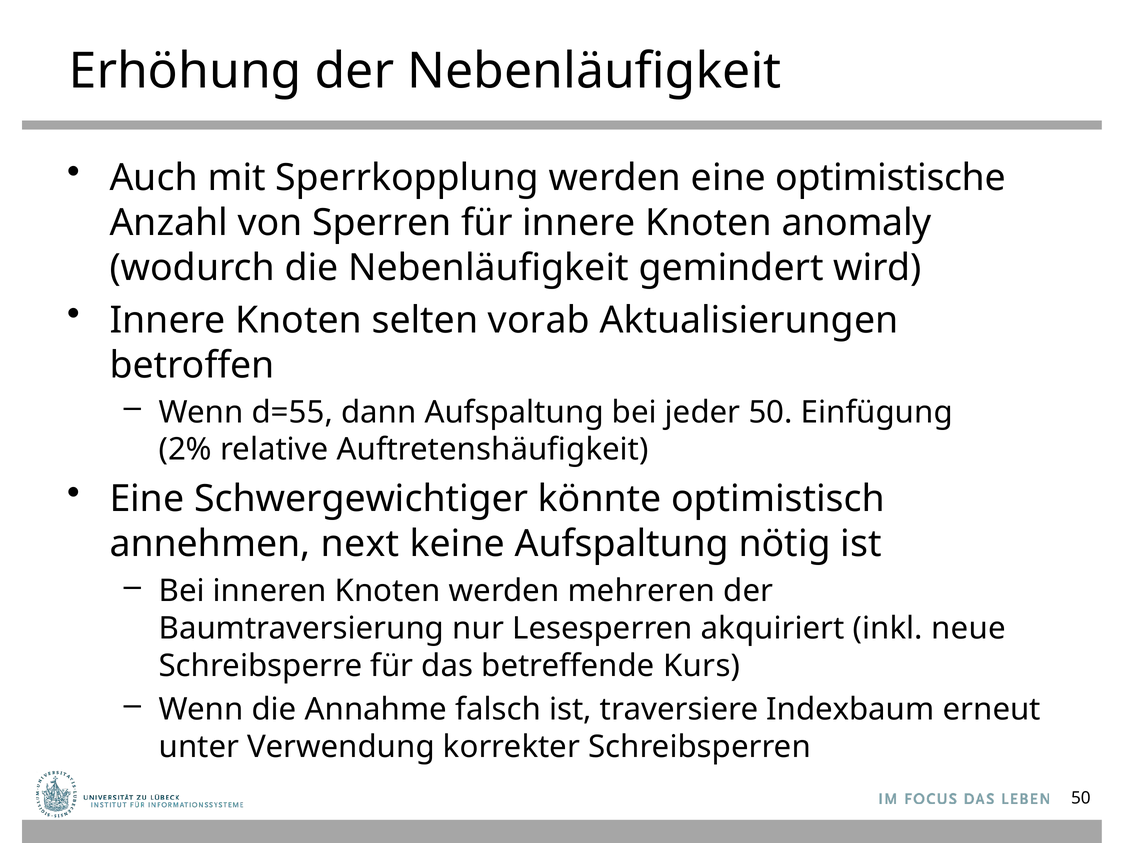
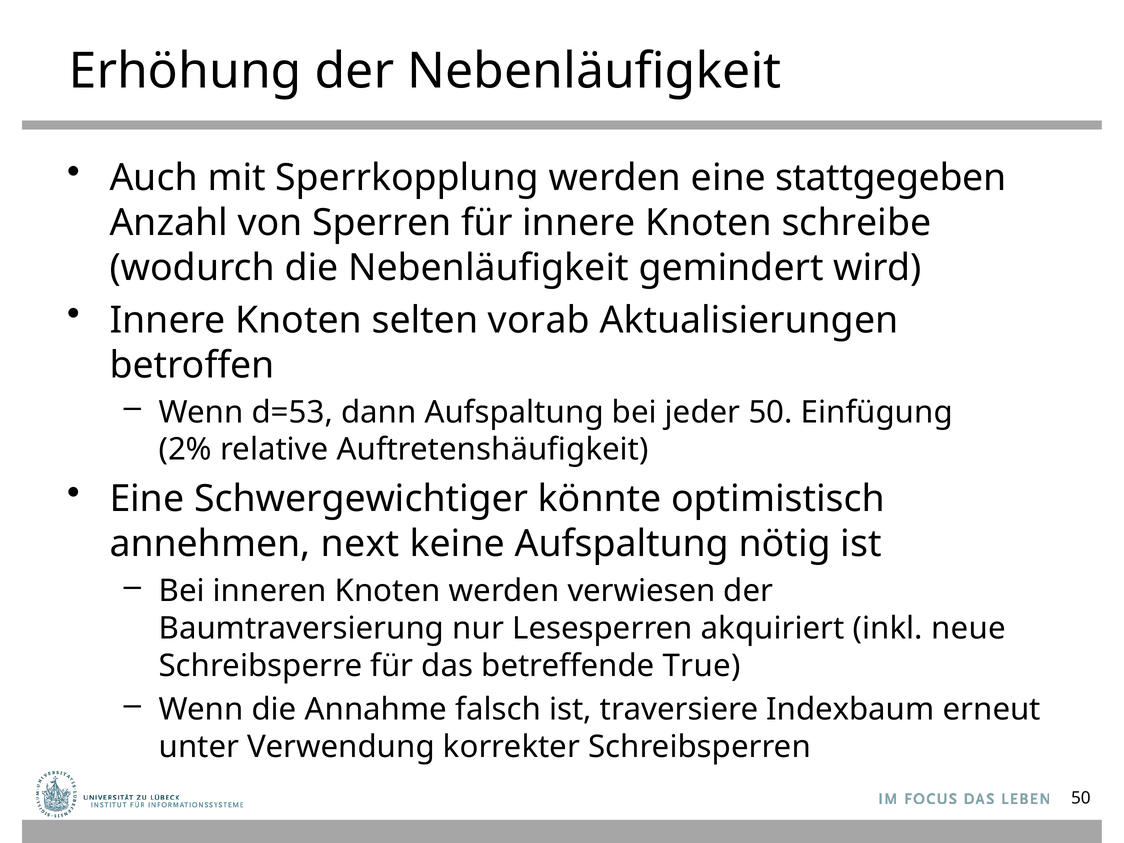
optimistische: optimistische -> stattgegeben
anomaly: anomaly -> schreibe
d=55: d=55 -> d=53
mehreren: mehreren -> verwiesen
Kurs: Kurs -> True
